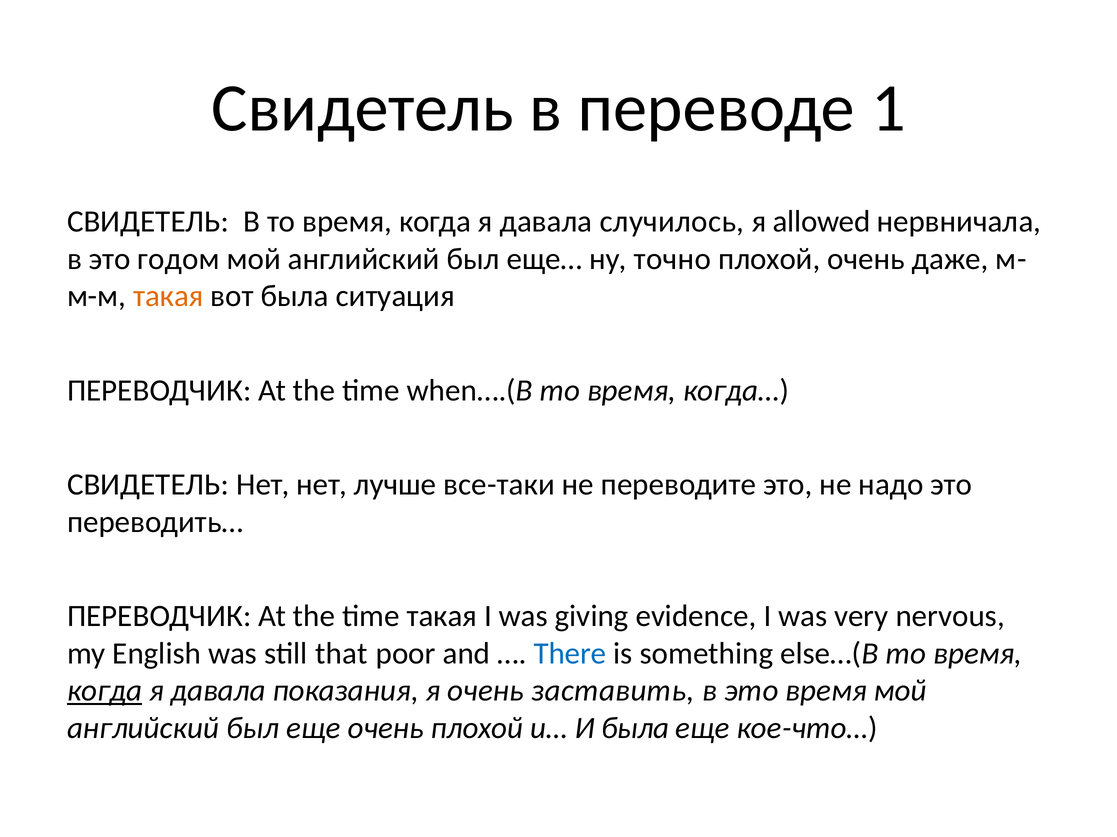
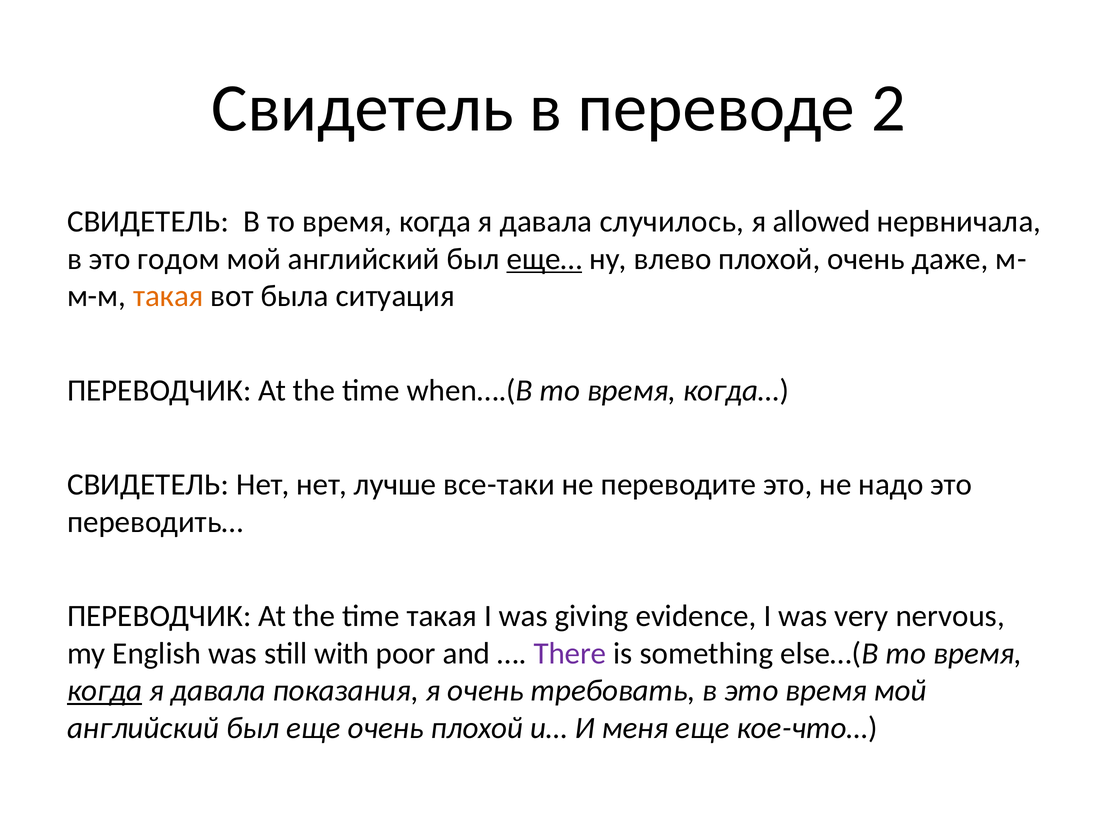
1: 1 -> 2
еще… underline: none -> present
точно: точно -> влево
that: that -> with
There colour: blue -> purple
заставить: заставить -> требовать
И была: была -> меня
